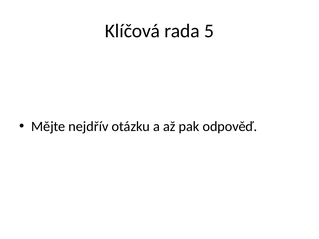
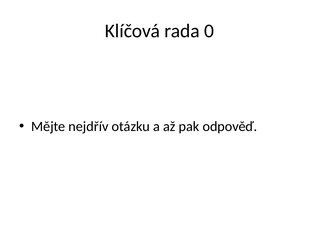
5: 5 -> 0
